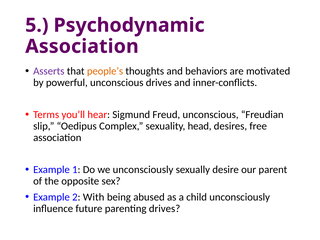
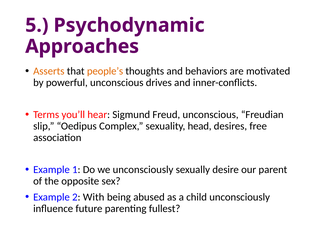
Association at (82, 46): Association -> Approaches
Asserts colour: purple -> orange
parenting drives: drives -> fullest
